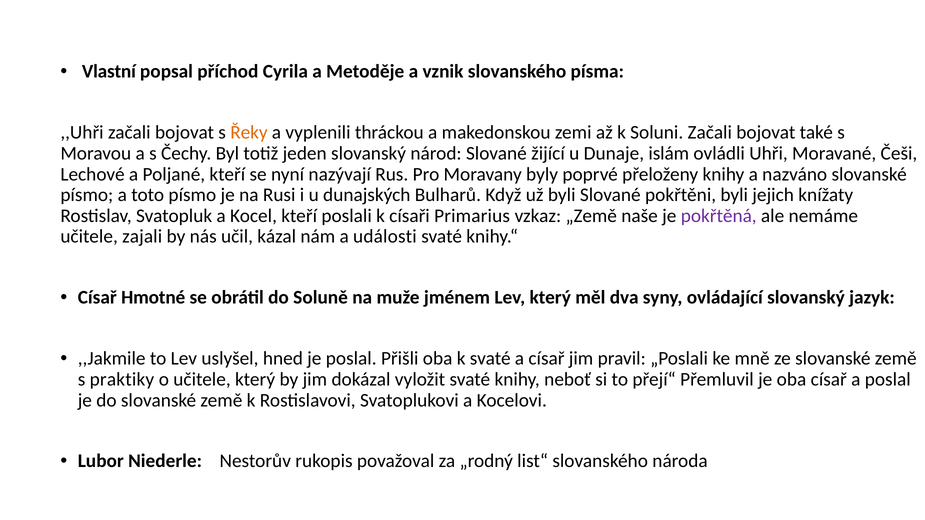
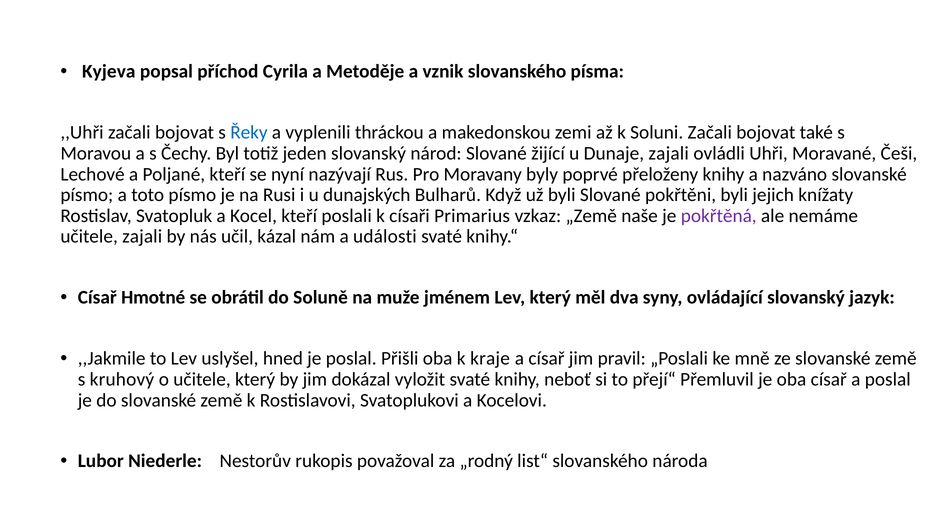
Vlastní: Vlastní -> Kyjeva
Řeky colour: orange -> blue
Dunaje islám: islám -> zajali
k svaté: svaté -> kraje
praktiky: praktiky -> kruhový
